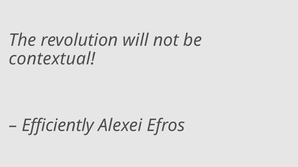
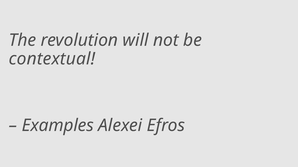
Efficiently: Efficiently -> Examples
